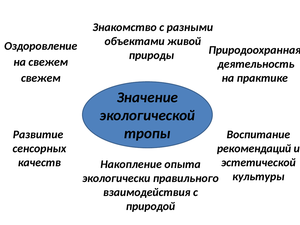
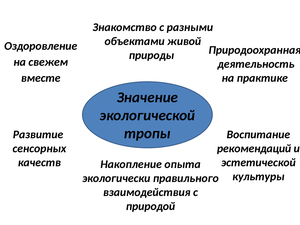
свежем at (41, 78): свежем -> вместе
